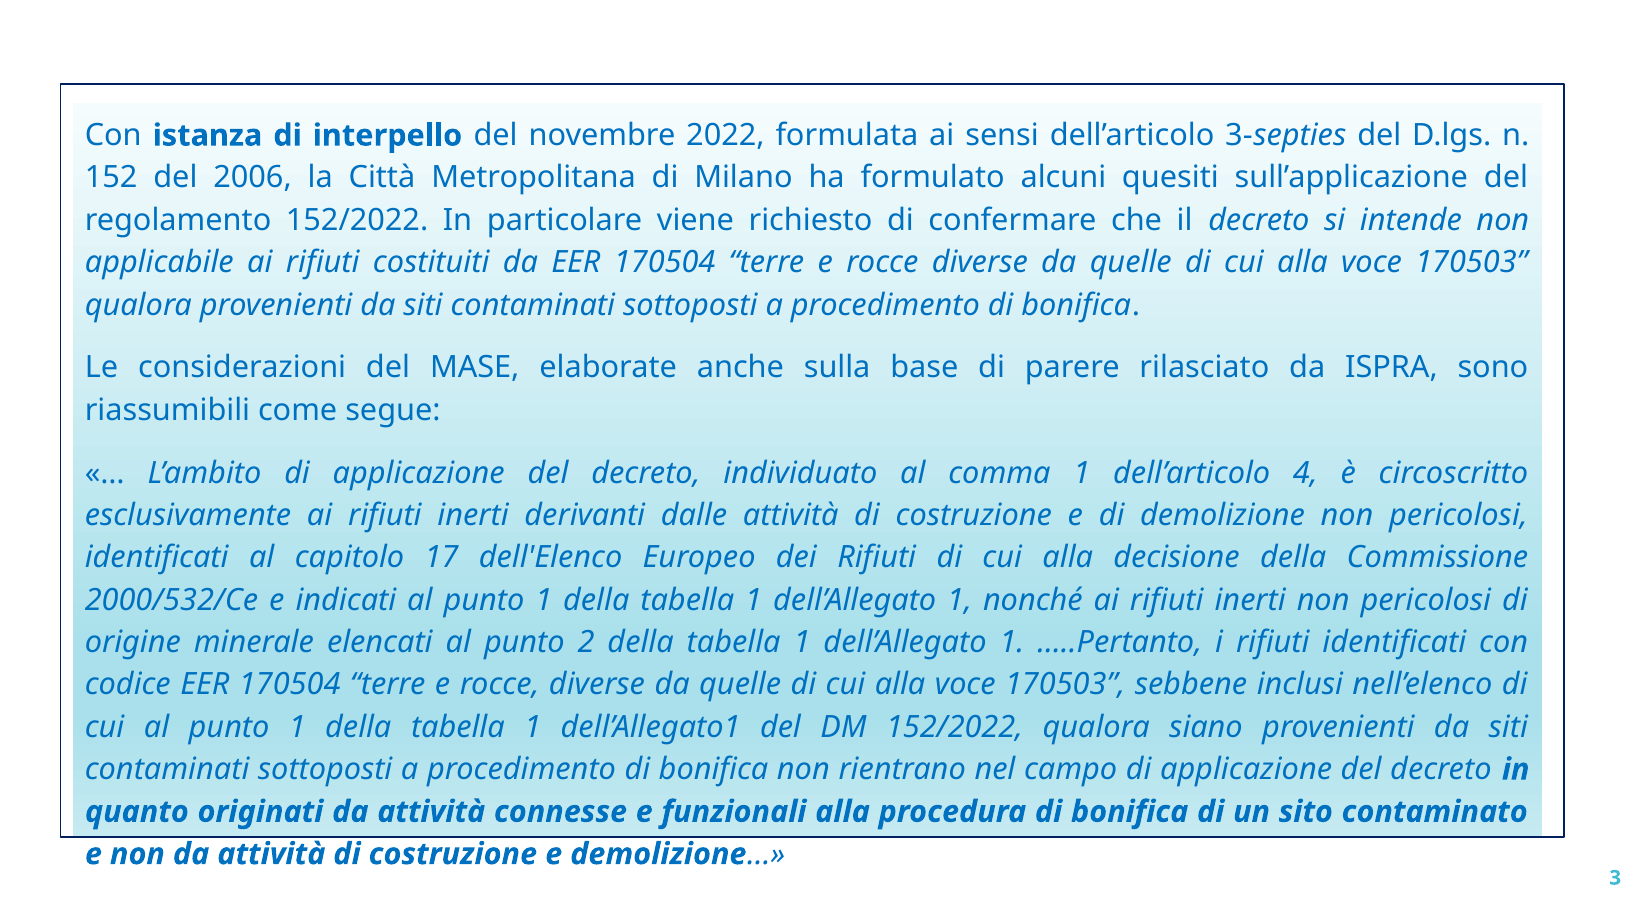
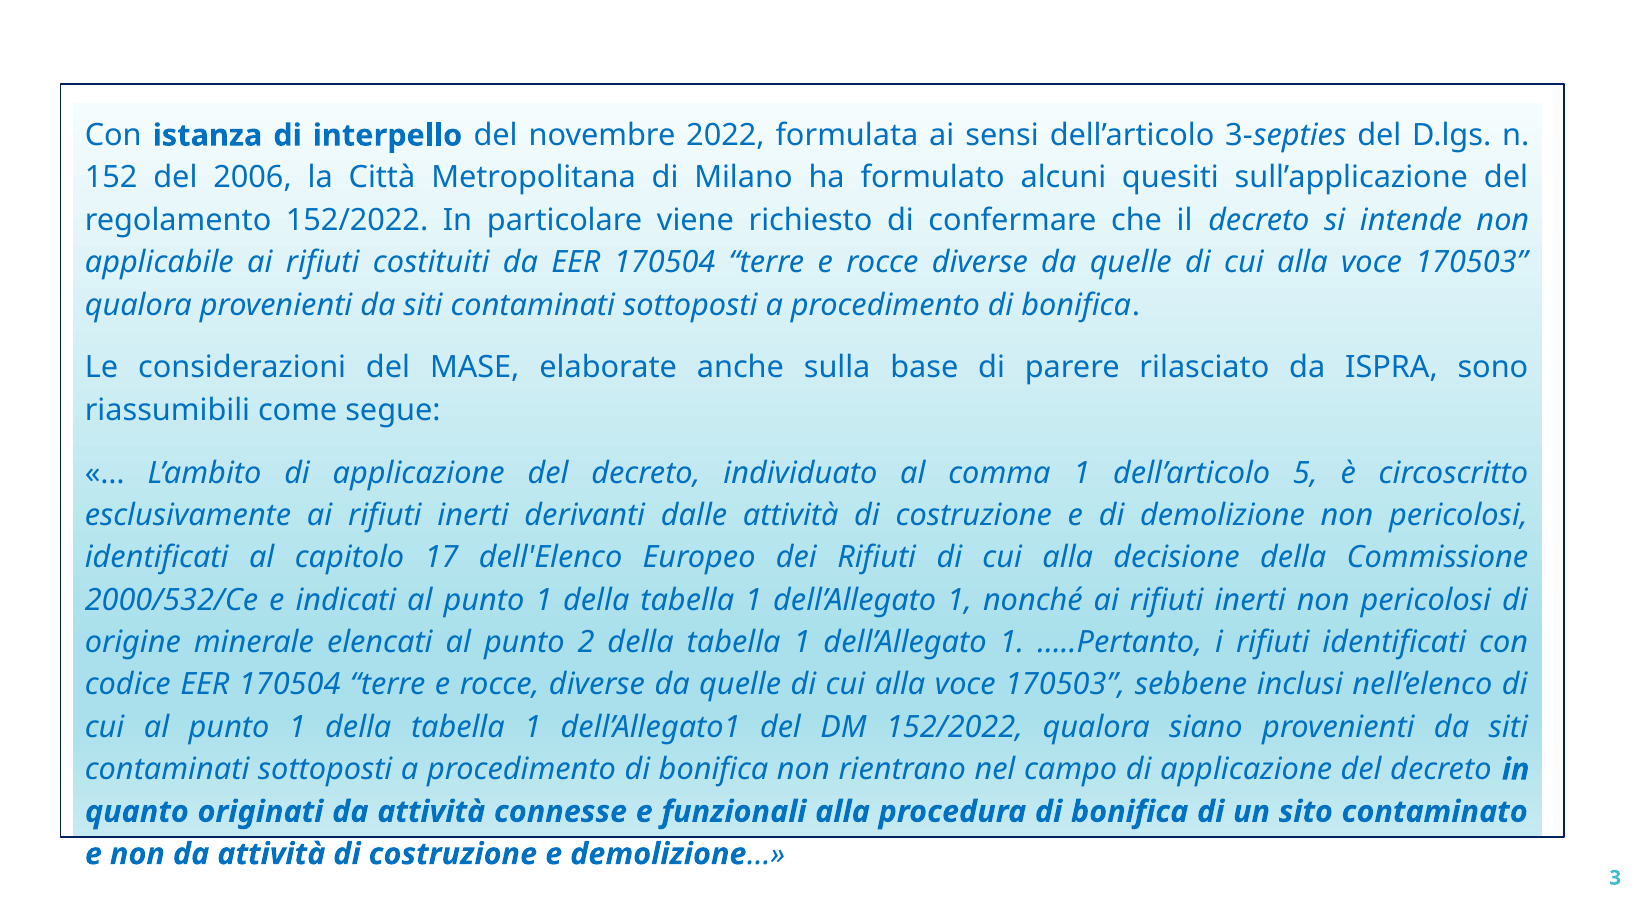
4: 4 -> 5
